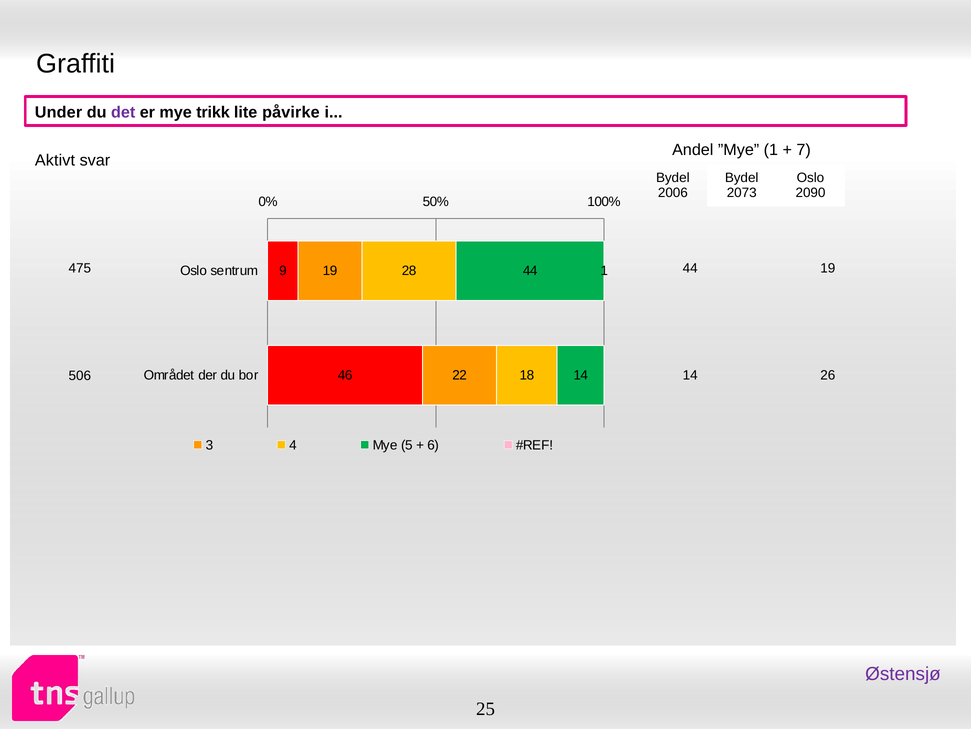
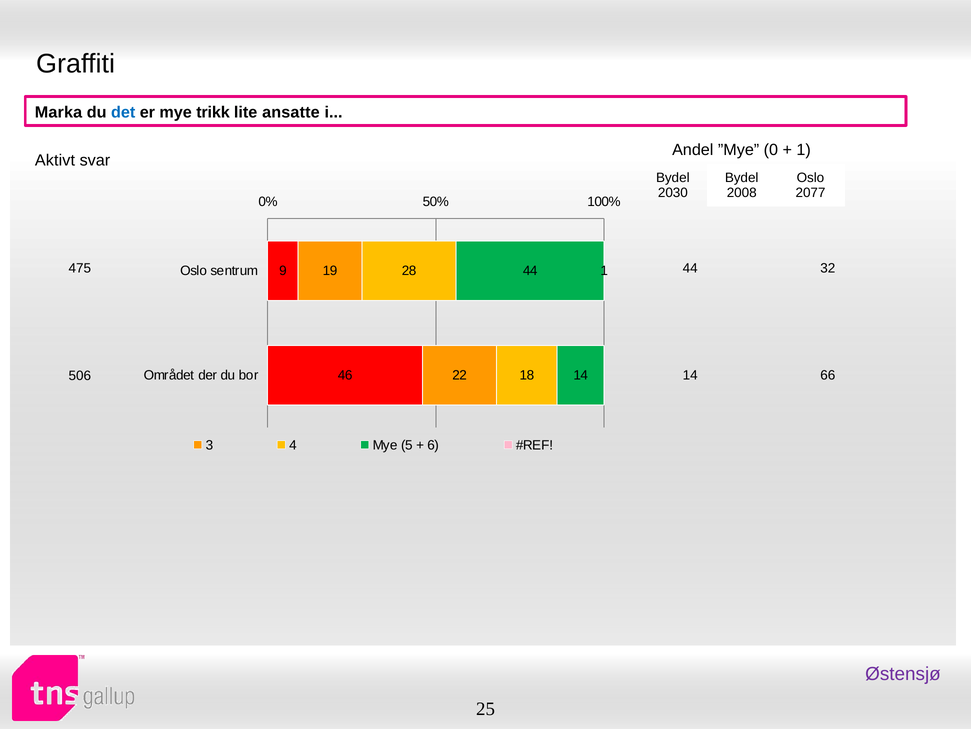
Under: Under -> Marka
det colour: purple -> blue
påvirke: påvirke -> ansatte
”Mye 1: 1 -> 0
7 at (804, 150): 7 -> 1
2006: 2006 -> 2030
2073: 2073 -> 2008
2090: 2090 -> 2077
44 19: 19 -> 32
26: 26 -> 66
